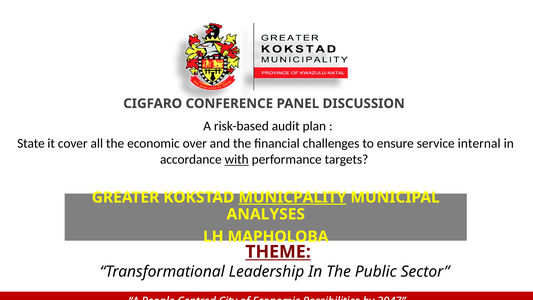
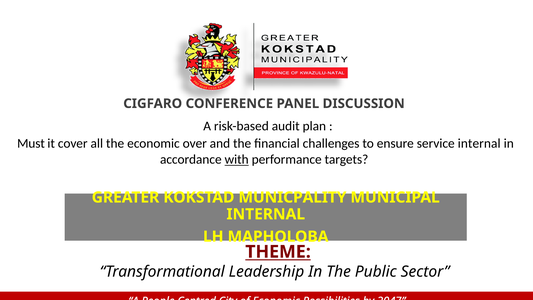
State: State -> Must
MUNICPALITY underline: present -> none
ANALYSES at (266, 214): ANALYSES -> INTERNAL
